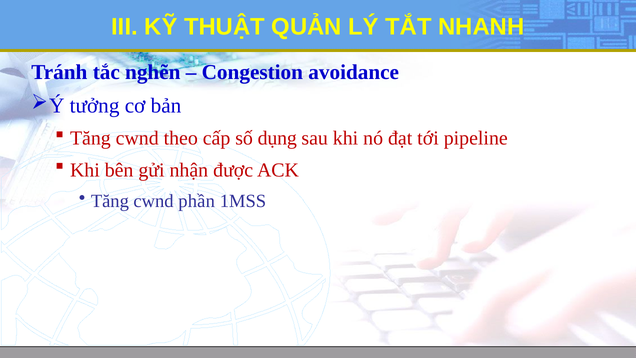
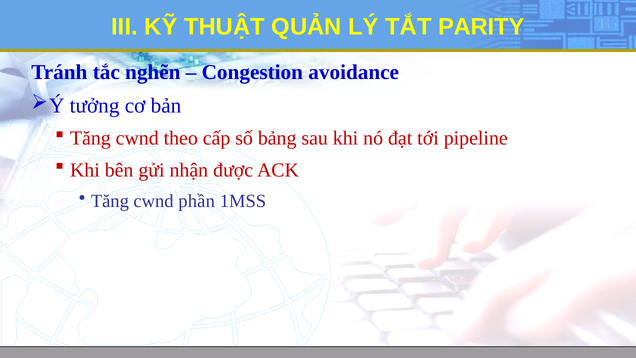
NHANH: NHANH -> PARITY
dụng: dụng -> bảng
